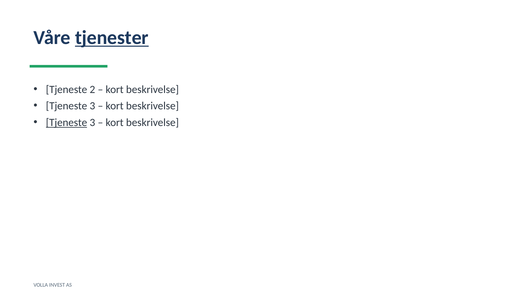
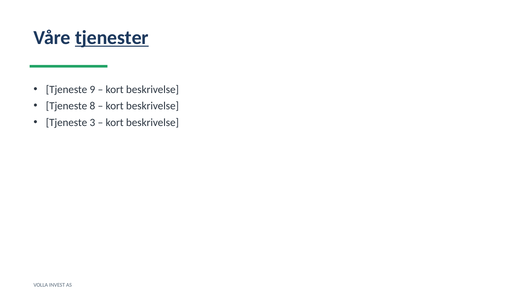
2: 2 -> 9
3 at (92, 106): 3 -> 8
Tjeneste at (67, 122) underline: present -> none
